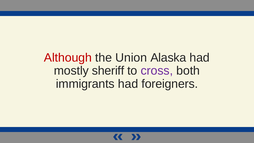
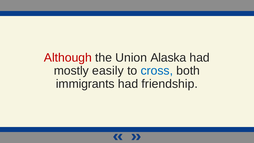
sheriff: sheriff -> easily
cross colour: purple -> blue
foreigners: foreigners -> friendship
